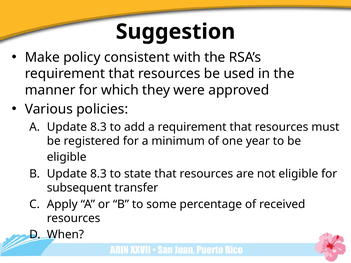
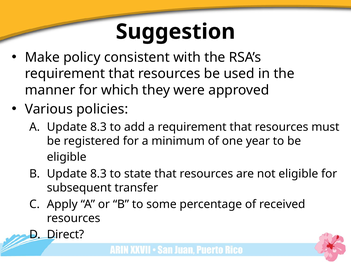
When: When -> Direct
